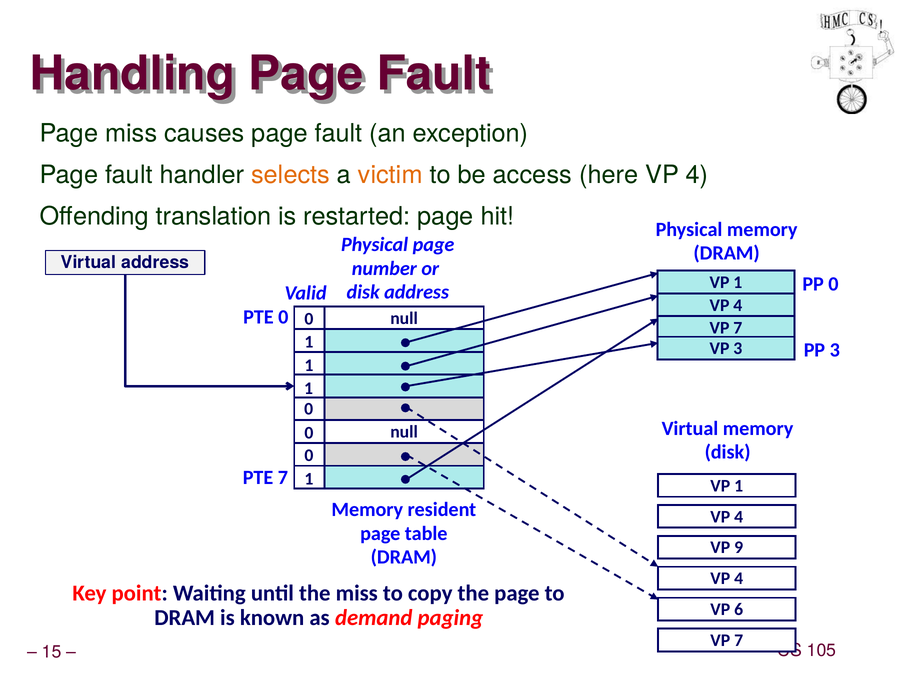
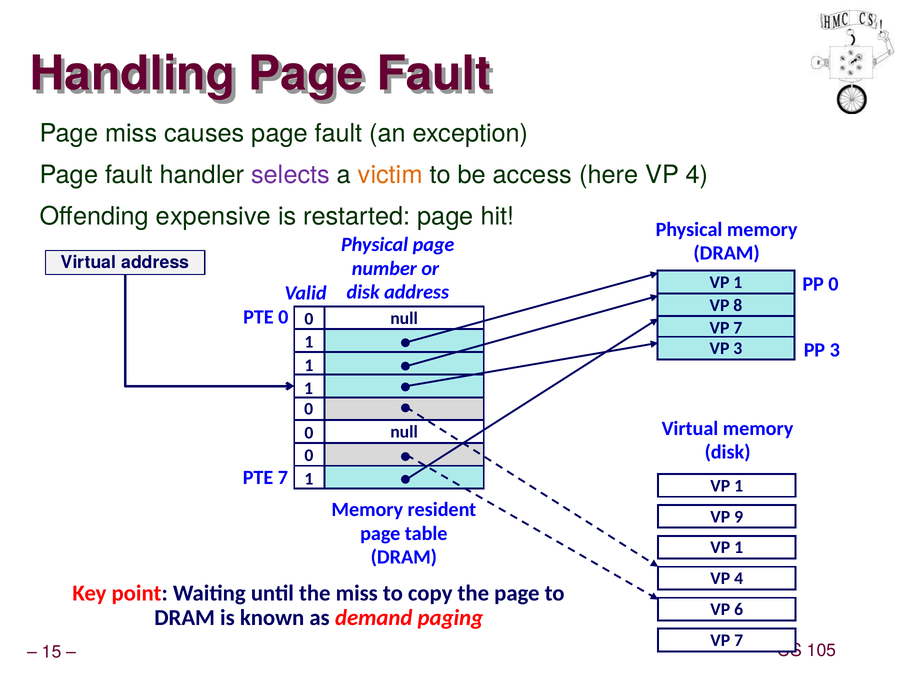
selects colour: orange -> purple
translation: translation -> expensive
4 at (738, 305): 4 -> 8
4 at (739, 516): 4 -> 9
9 at (739, 547): 9 -> 1
